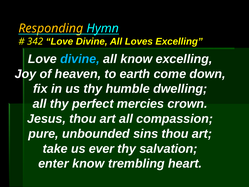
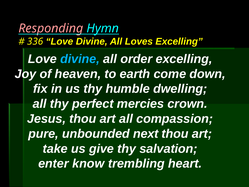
Responding colour: yellow -> pink
342: 342 -> 336
all know: know -> order
sins: sins -> next
ever: ever -> give
